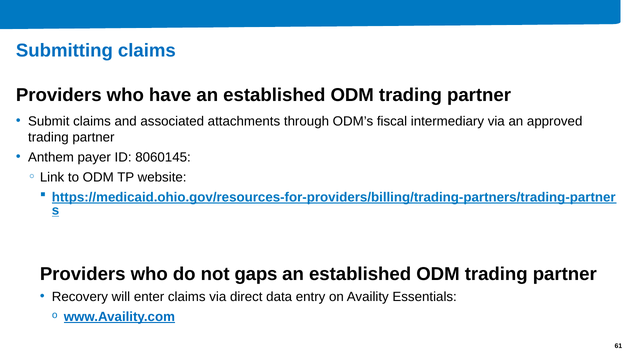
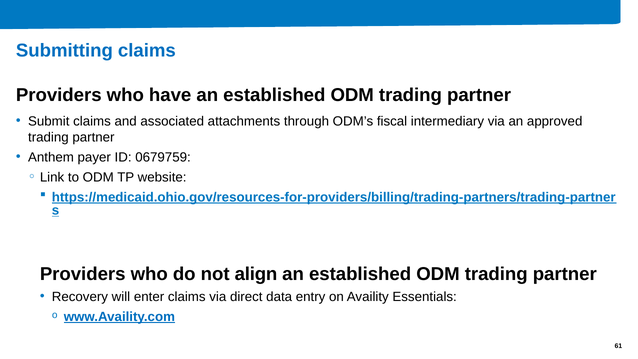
8060145: 8060145 -> 0679759
gaps: gaps -> align
